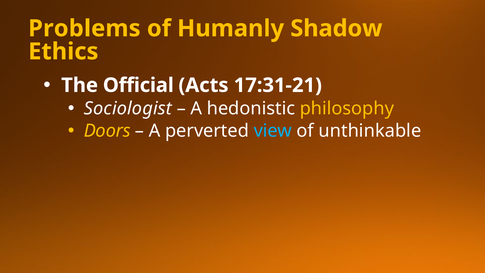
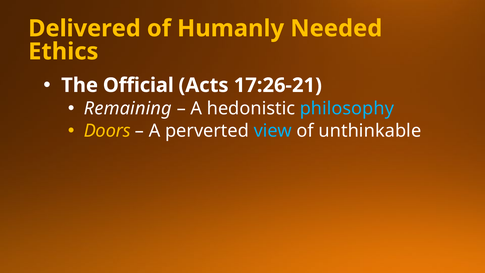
Problems: Problems -> Delivered
Shadow: Shadow -> Needed
17:31-21: 17:31-21 -> 17:26-21
Sociologist: Sociologist -> Remaining
philosophy colour: yellow -> light blue
